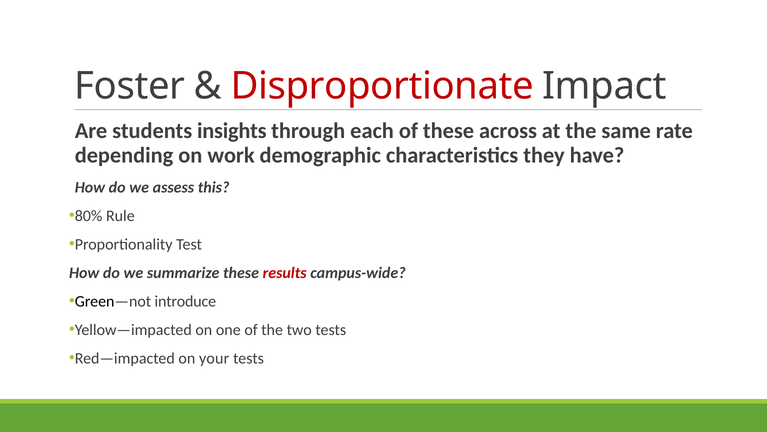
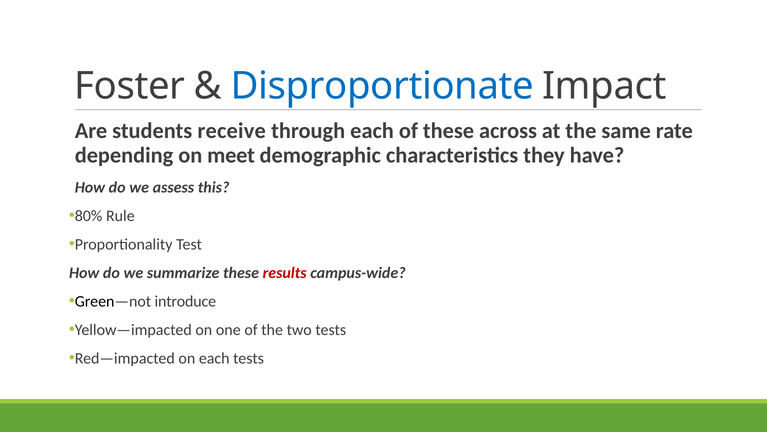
Disproportionate colour: red -> blue
insights: insights -> receive
work: work -> meet
on your: your -> each
